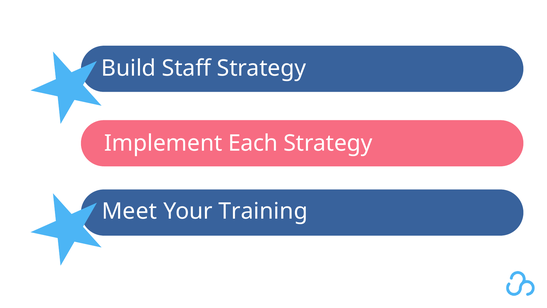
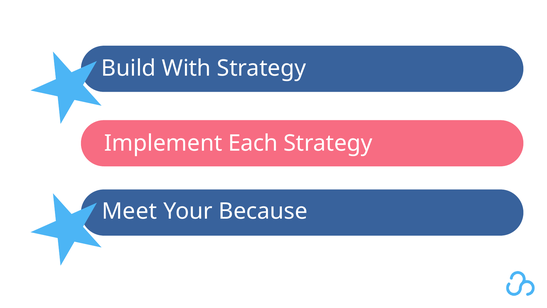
Staff: Staff -> With
Training: Training -> Because
